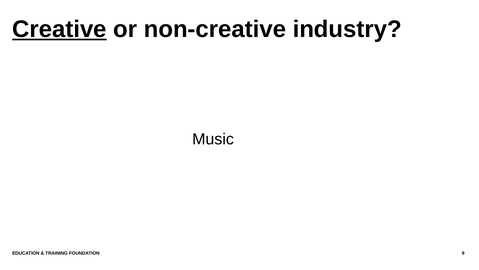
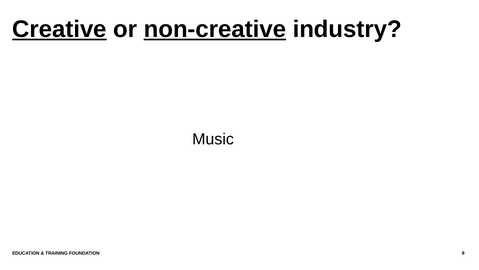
non-creative underline: none -> present
